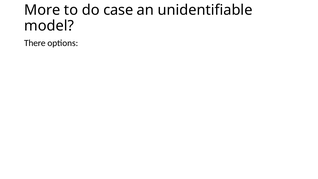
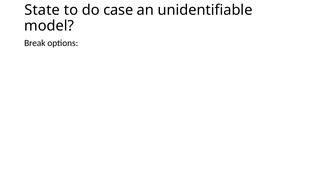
More: More -> State
There: There -> Break
